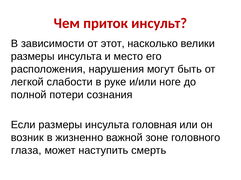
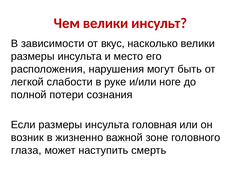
Чем приток: приток -> велики
этот: этот -> вкус
